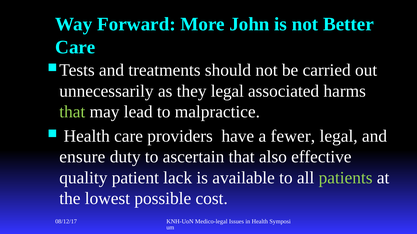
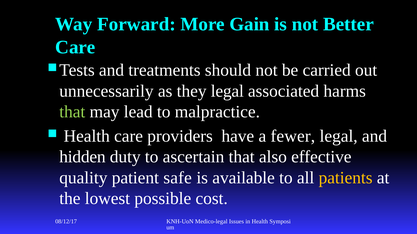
John: John -> Gain
ensure: ensure -> hidden
lack: lack -> safe
patients colour: light green -> yellow
